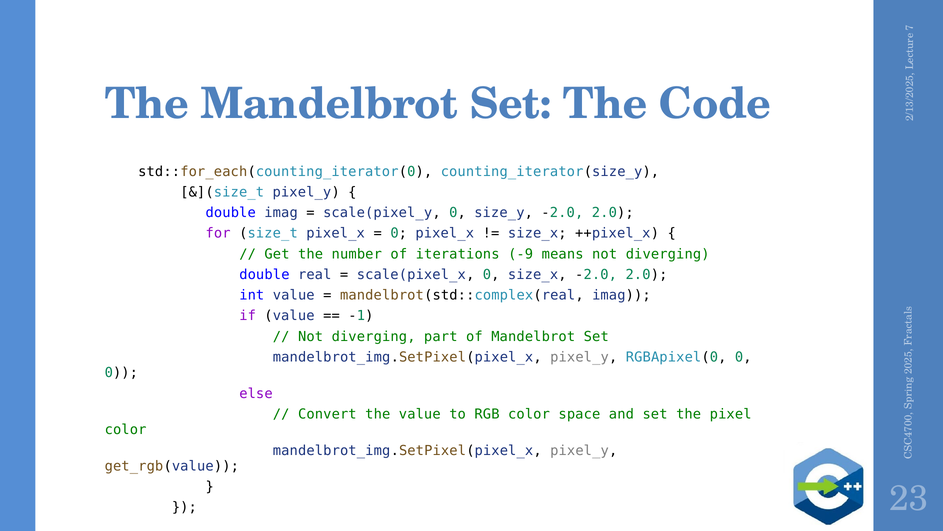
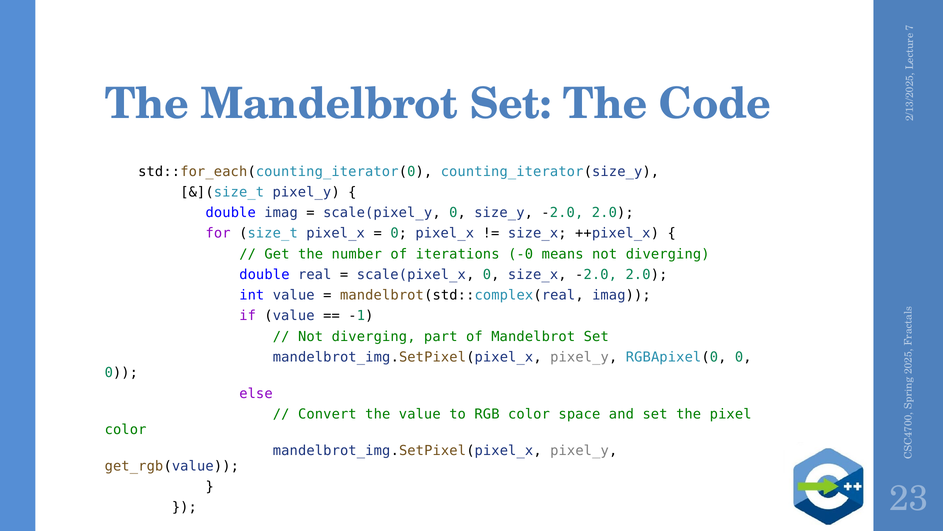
-9: -9 -> -0
